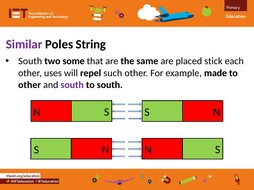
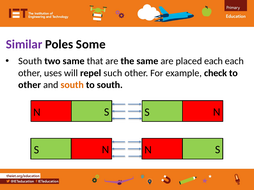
String: String -> Some
two some: some -> same
placed stick: stick -> each
made: made -> check
south at (72, 85) colour: purple -> orange
